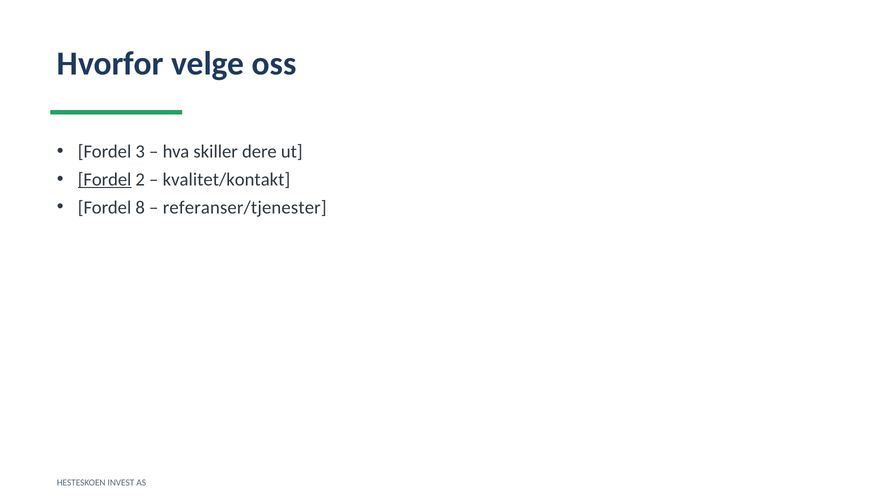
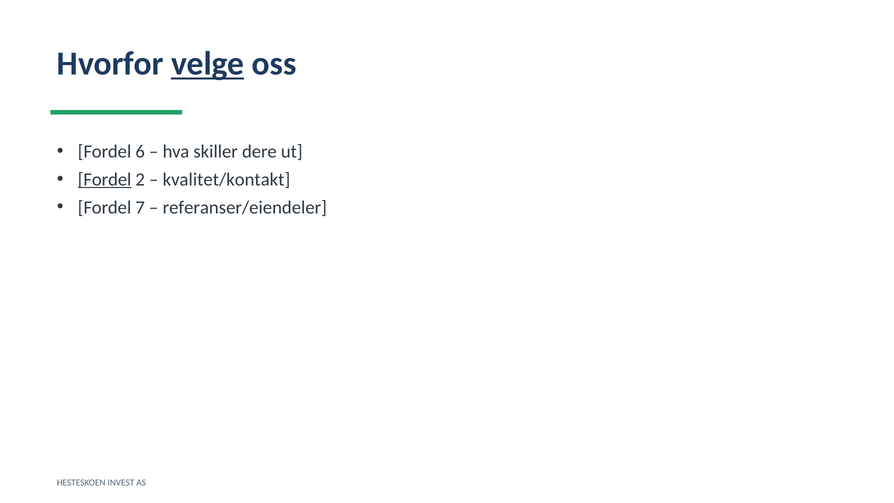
velge underline: none -> present
3: 3 -> 6
8: 8 -> 7
referanser/tjenester: referanser/tjenester -> referanser/eiendeler
